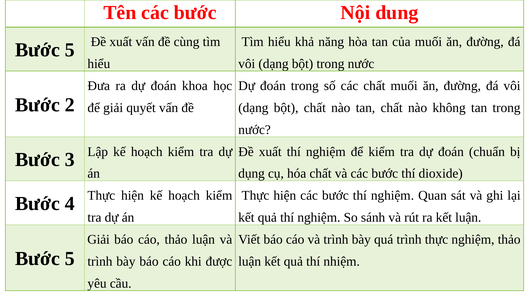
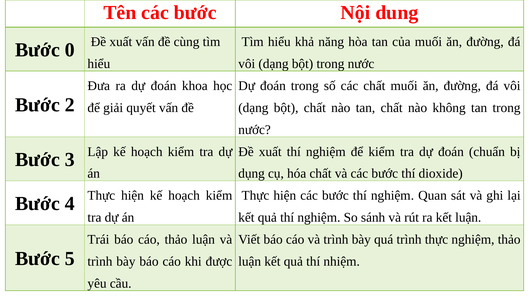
5 at (70, 50): 5 -> 0
Giải at (99, 239): Giải -> Trái
